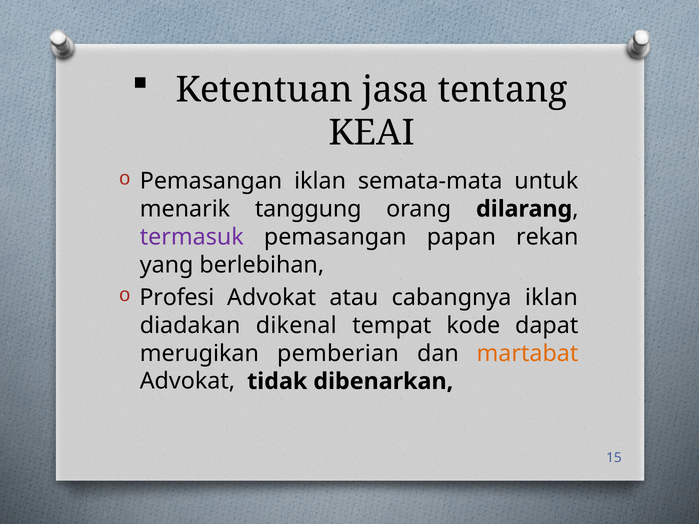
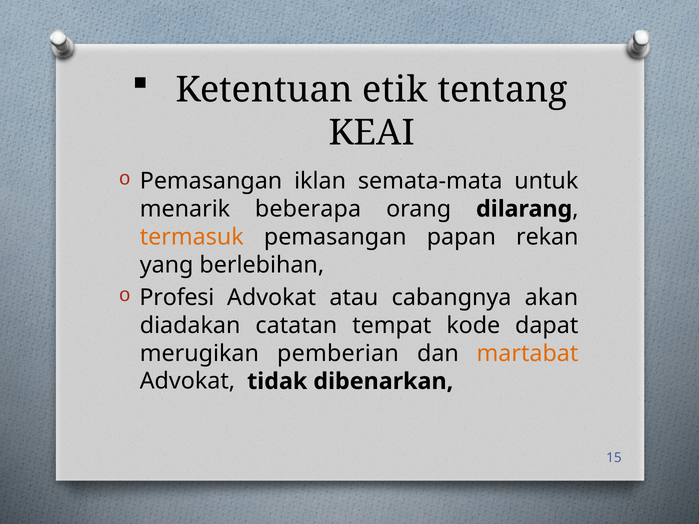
jasa: jasa -> etik
tanggung: tanggung -> beberapa
termasuk colour: purple -> orange
cabangnya iklan: iklan -> akan
dikenal: dikenal -> catatan
